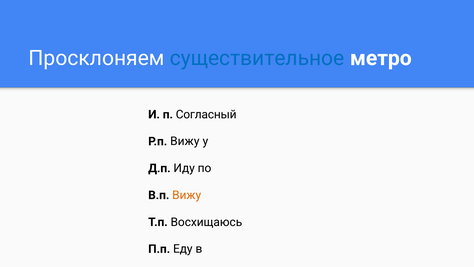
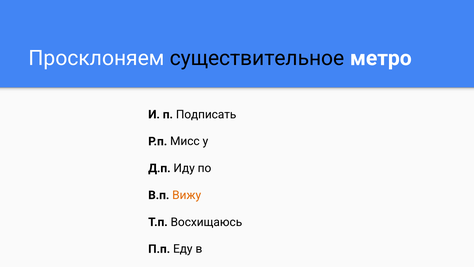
существительное colour: blue -> black
Согласный: Согласный -> Подписать
Р.п Вижу: Вижу -> Мисс
